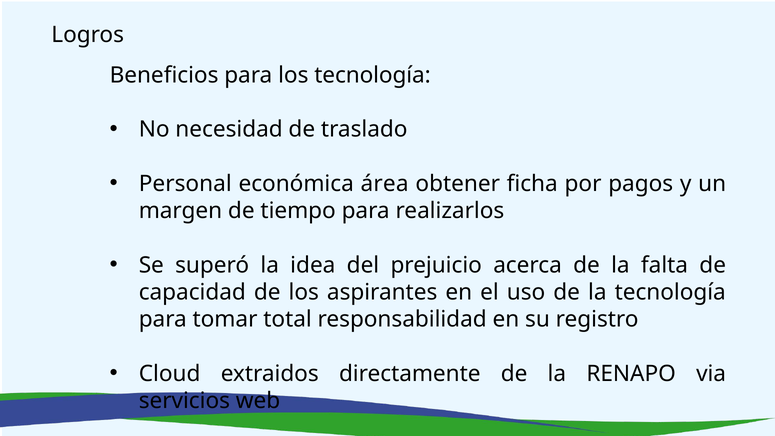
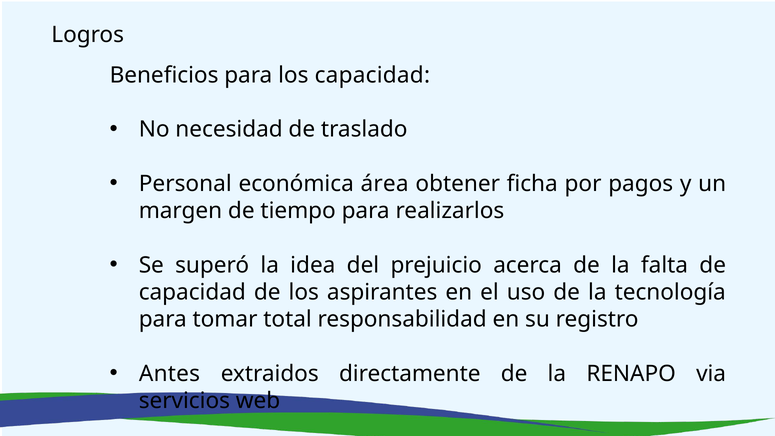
los tecnología: tecnología -> capacidad
Cloud: Cloud -> Antes
